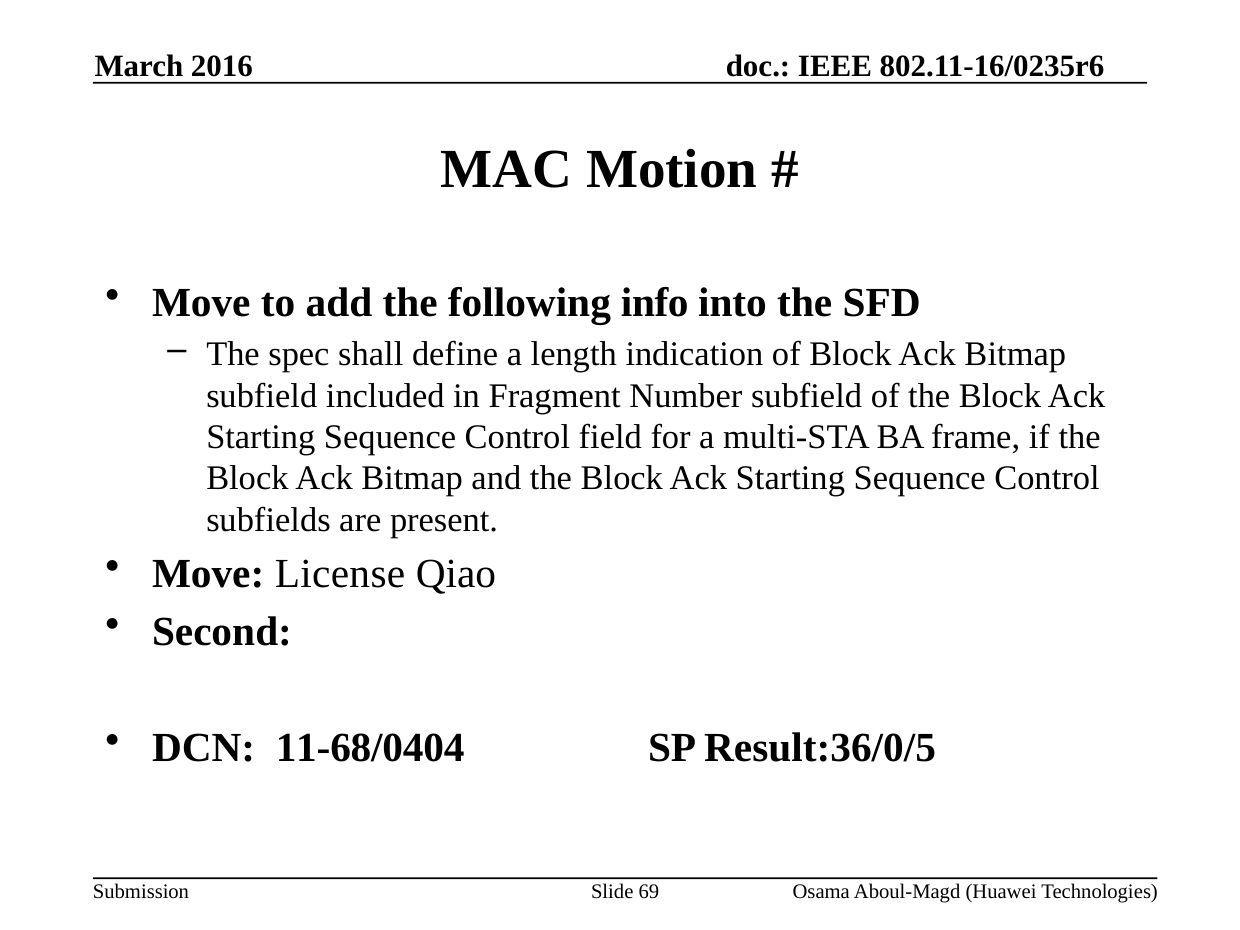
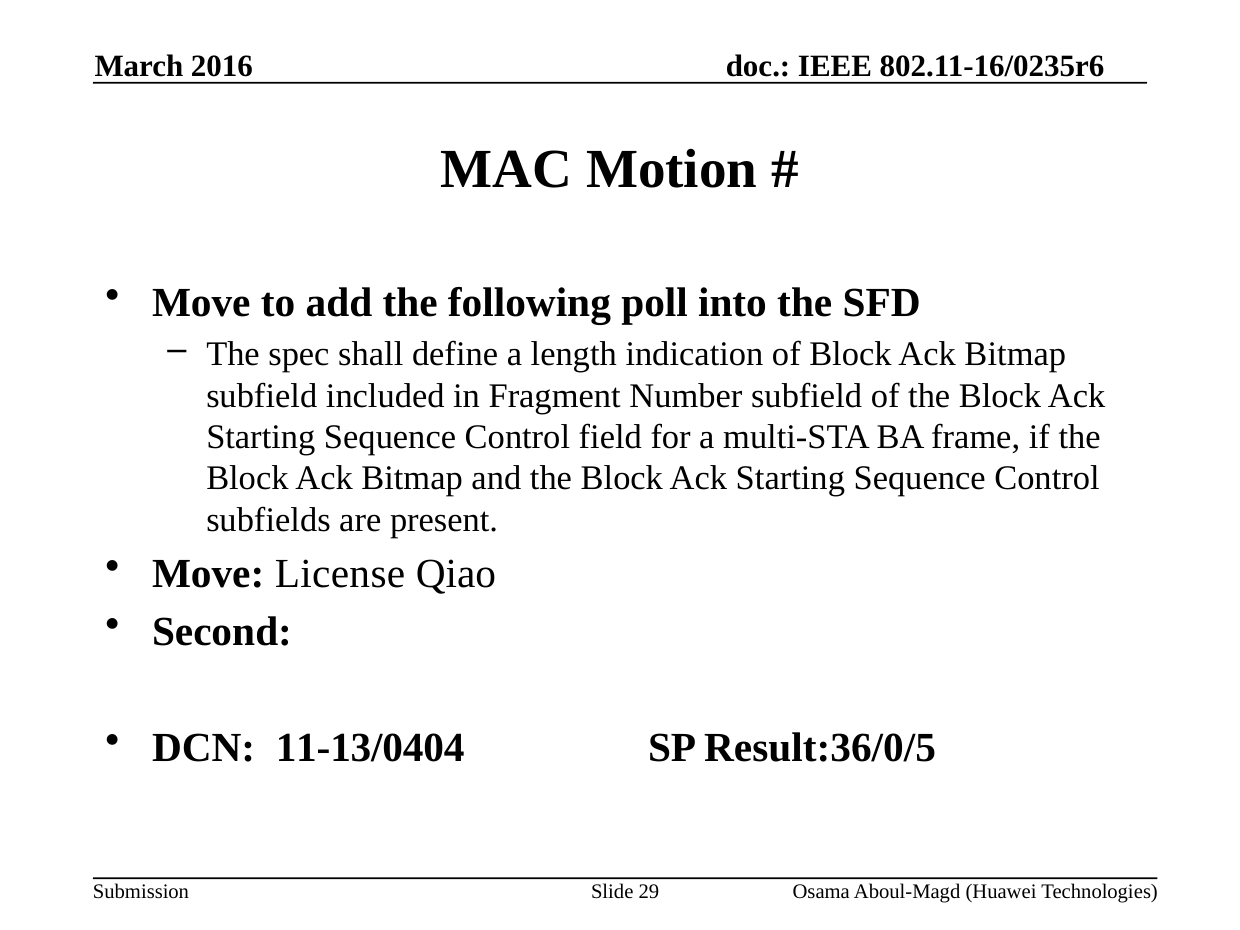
info: info -> poll
11-68/0404: 11-68/0404 -> 11-13/0404
69: 69 -> 29
